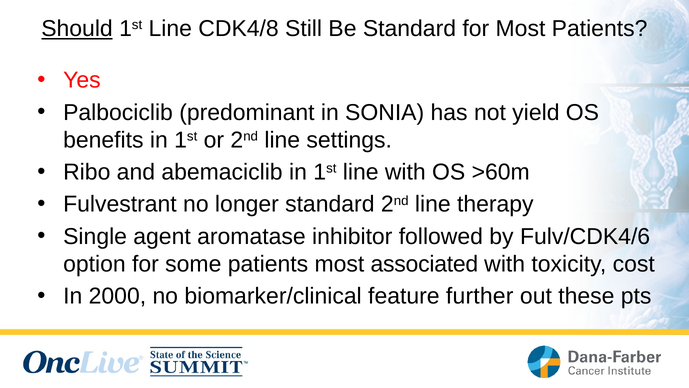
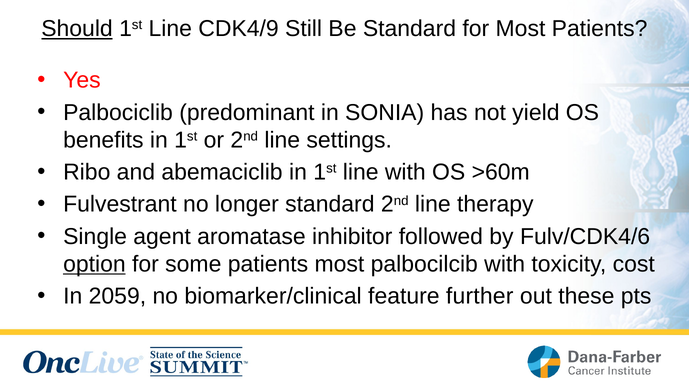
CDK4/8: CDK4/8 -> CDK4/9
option underline: none -> present
associated: associated -> palbocilcib
2000: 2000 -> 2059
